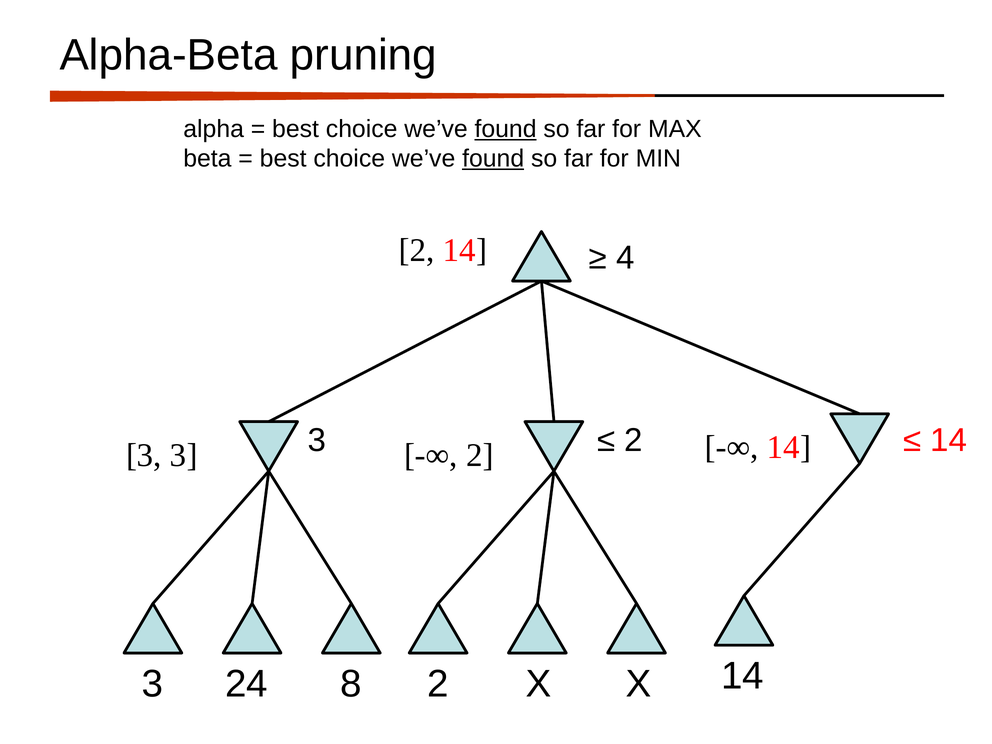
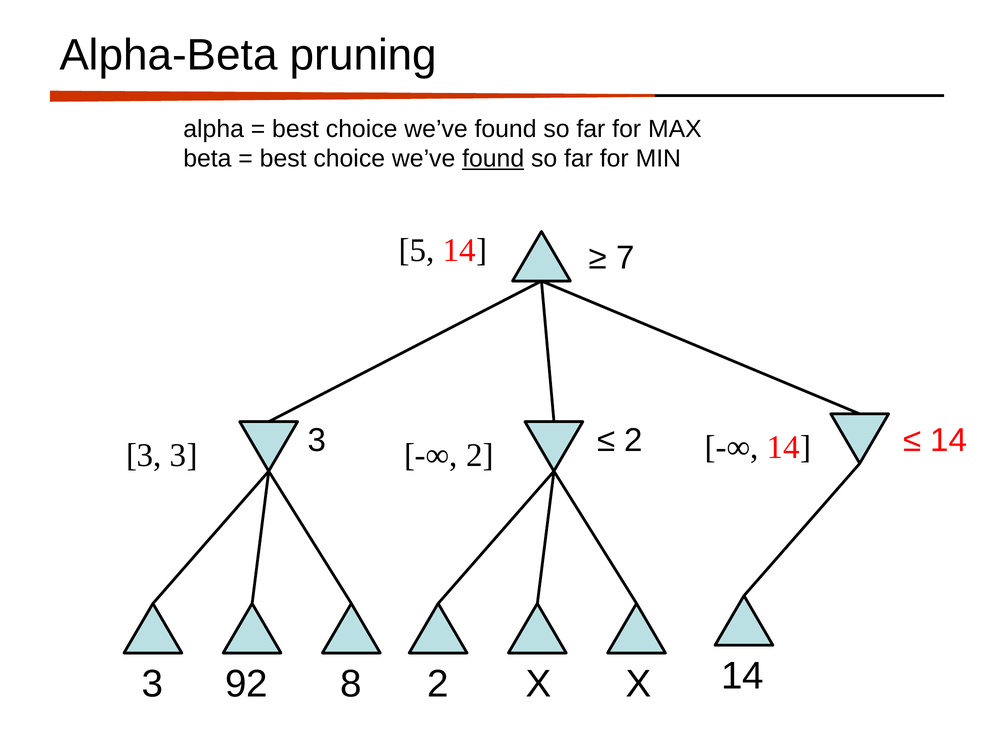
found at (506, 129) underline: present -> none
2 at (417, 250): 2 -> 5
4: 4 -> 7
24: 24 -> 92
